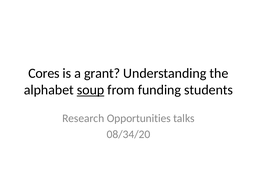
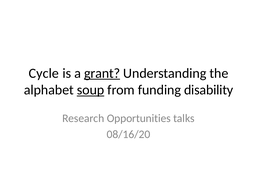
Cores: Cores -> Cycle
grant underline: none -> present
students: students -> disability
08/34/20: 08/34/20 -> 08/16/20
